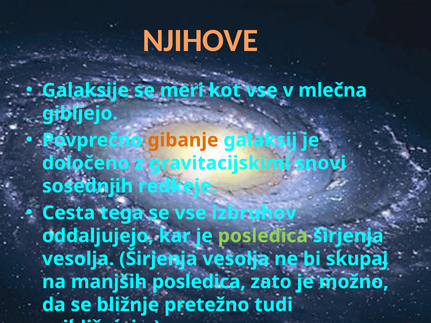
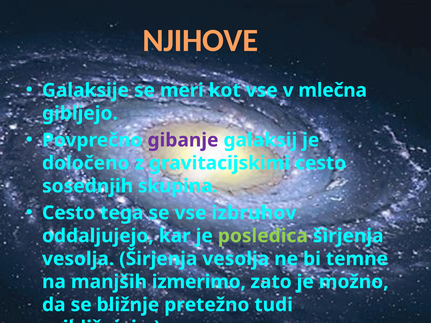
gibanje colour: orange -> purple
gravitacijskimi snovi: snovi -> cesto
redkeje: redkeje -> skupina
Cesta at (69, 213): Cesta -> Cesto
skupaj: skupaj -> temne
manjših posledica: posledica -> izmerimo
